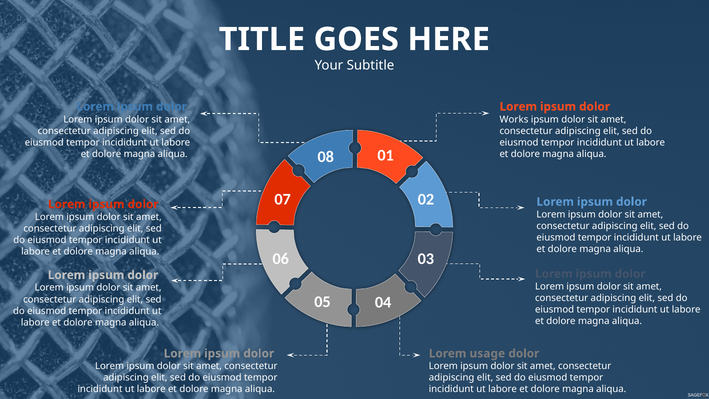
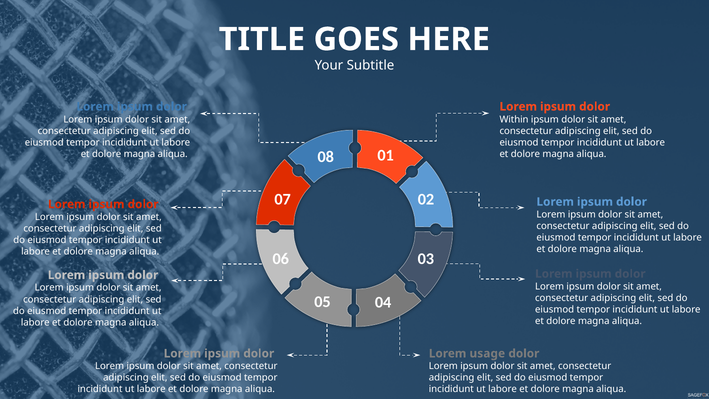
Works: Works -> Within
